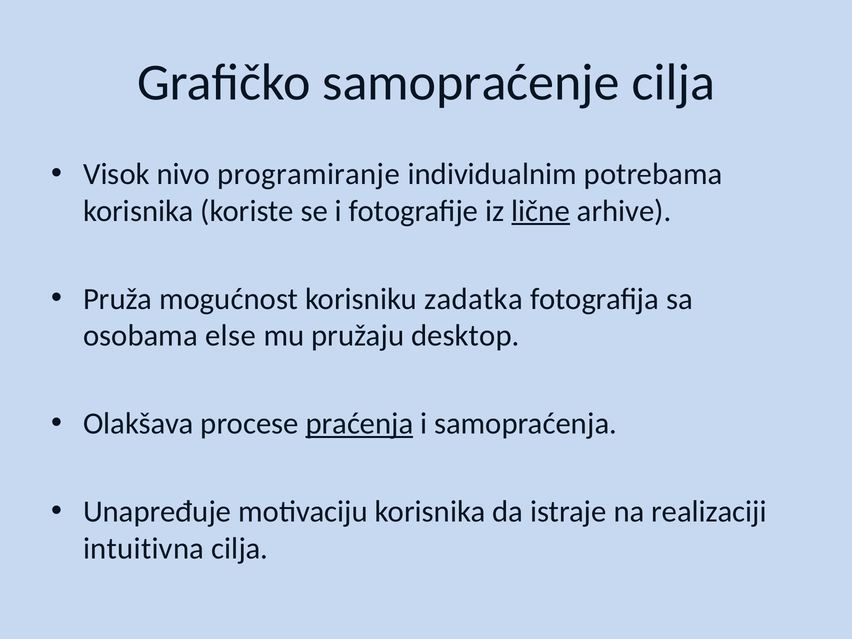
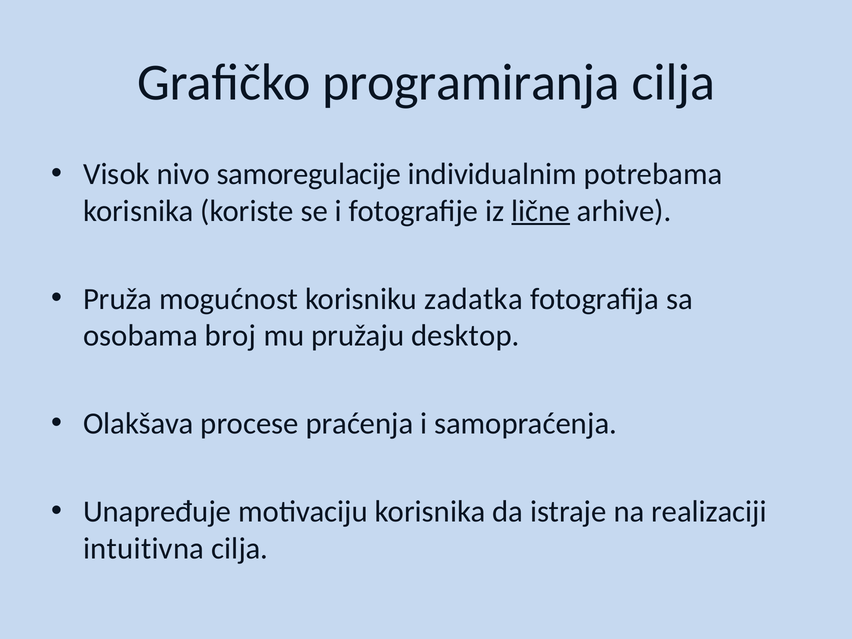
samopraćenje: samopraćenje -> programiranja
programiranje: programiranje -> samoregulacije
else: else -> broj
praćenja underline: present -> none
